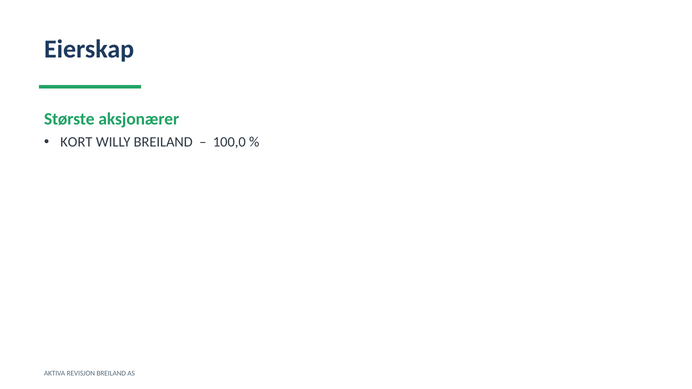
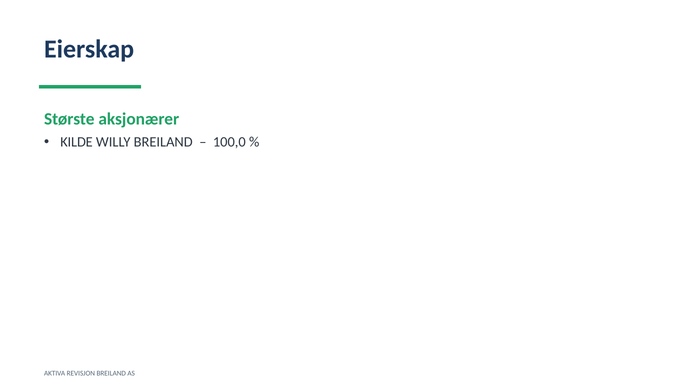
KORT: KORT -> KILDE
